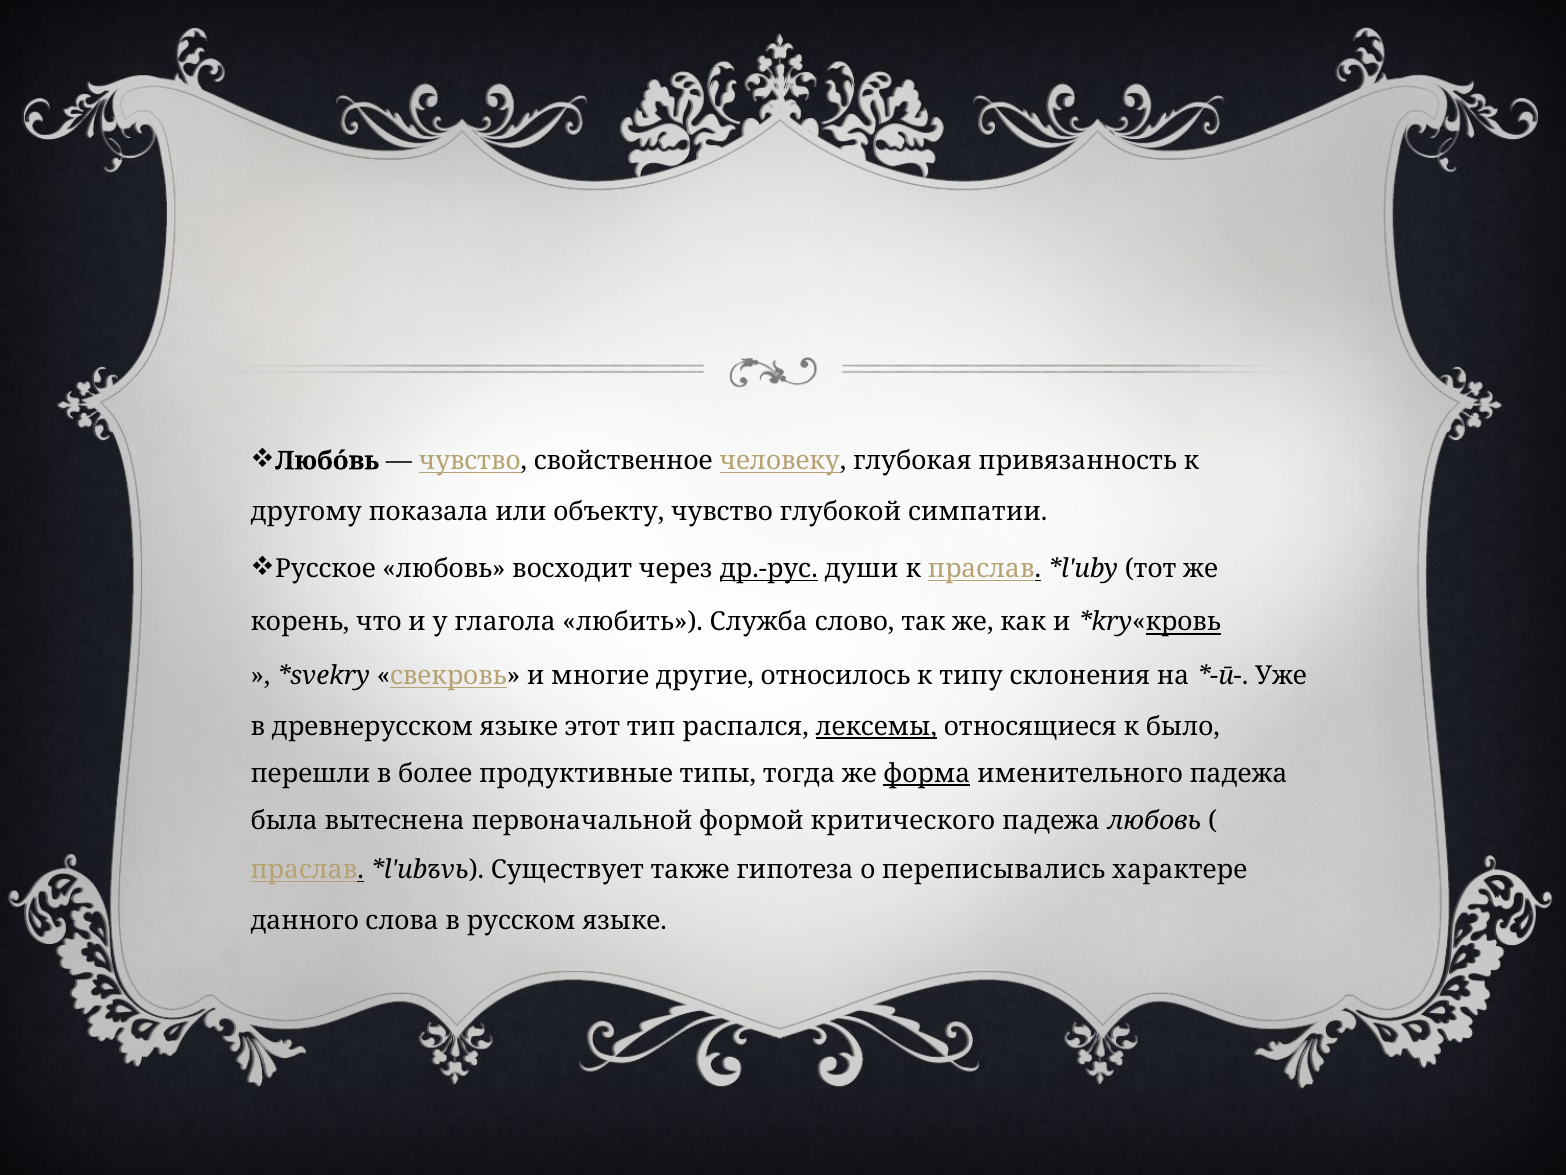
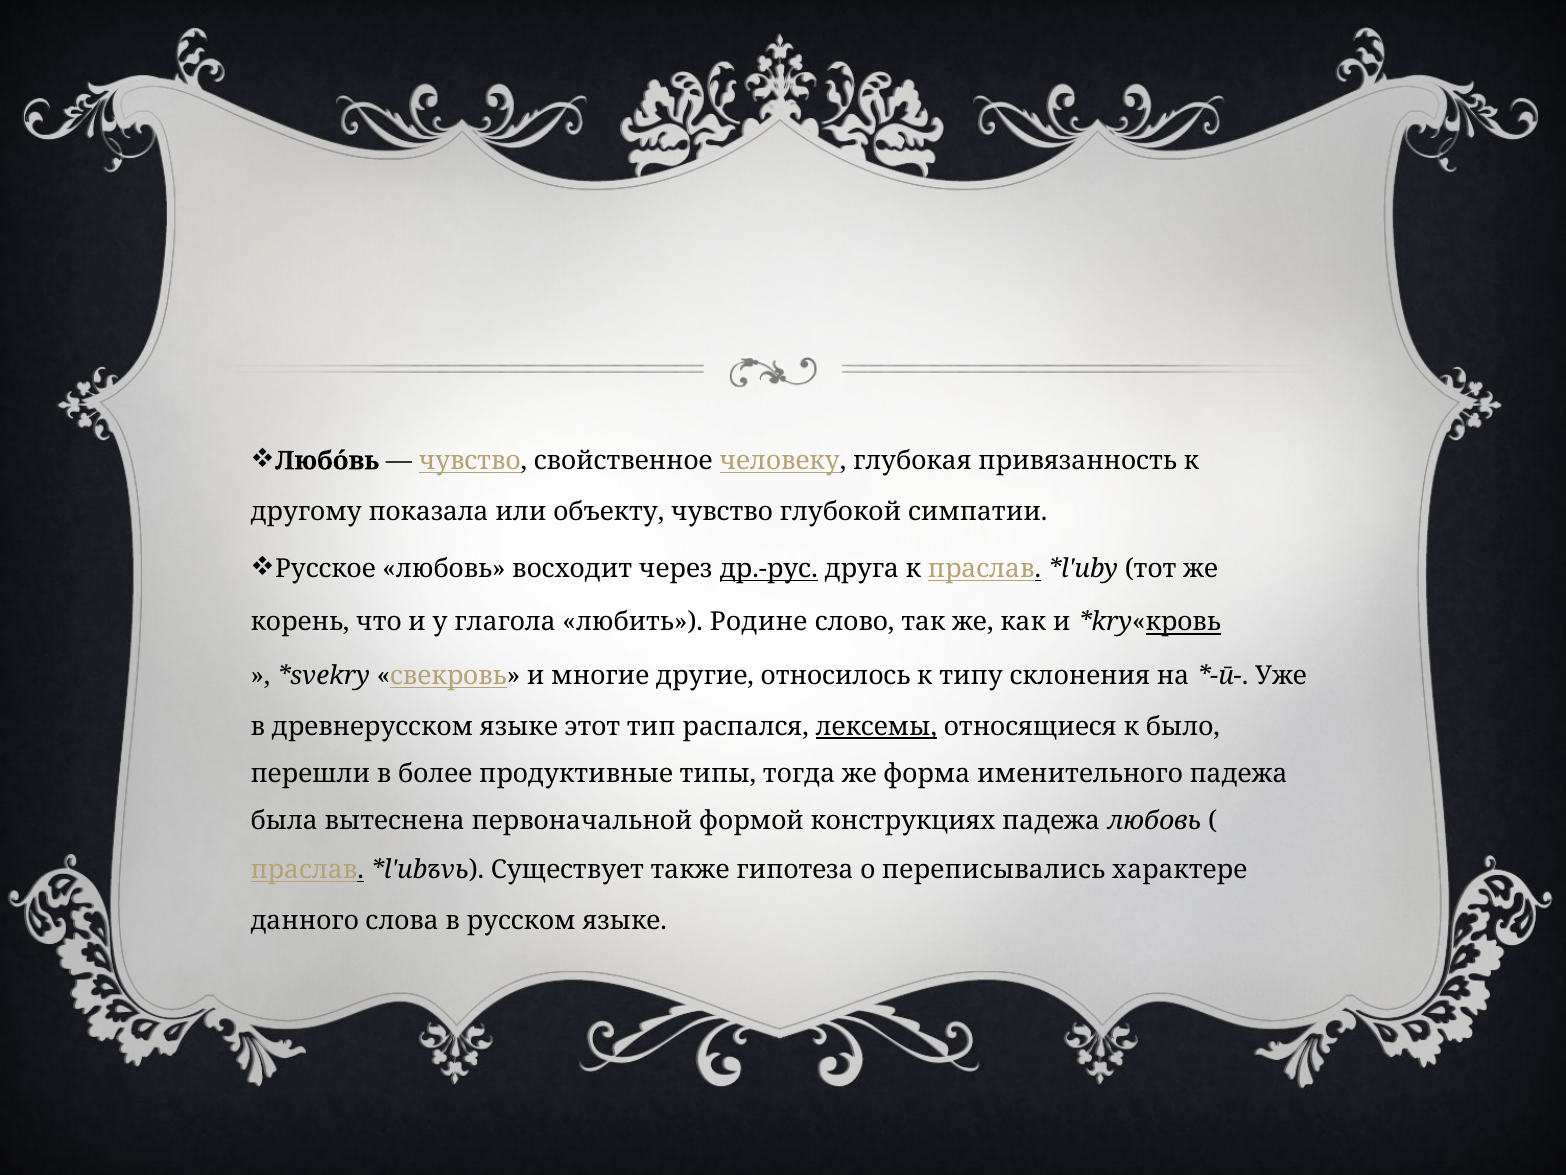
души: души -> друга
Служба: Служба -> Родине
форма underline: present -> none
критического: критического -> конструкциях
